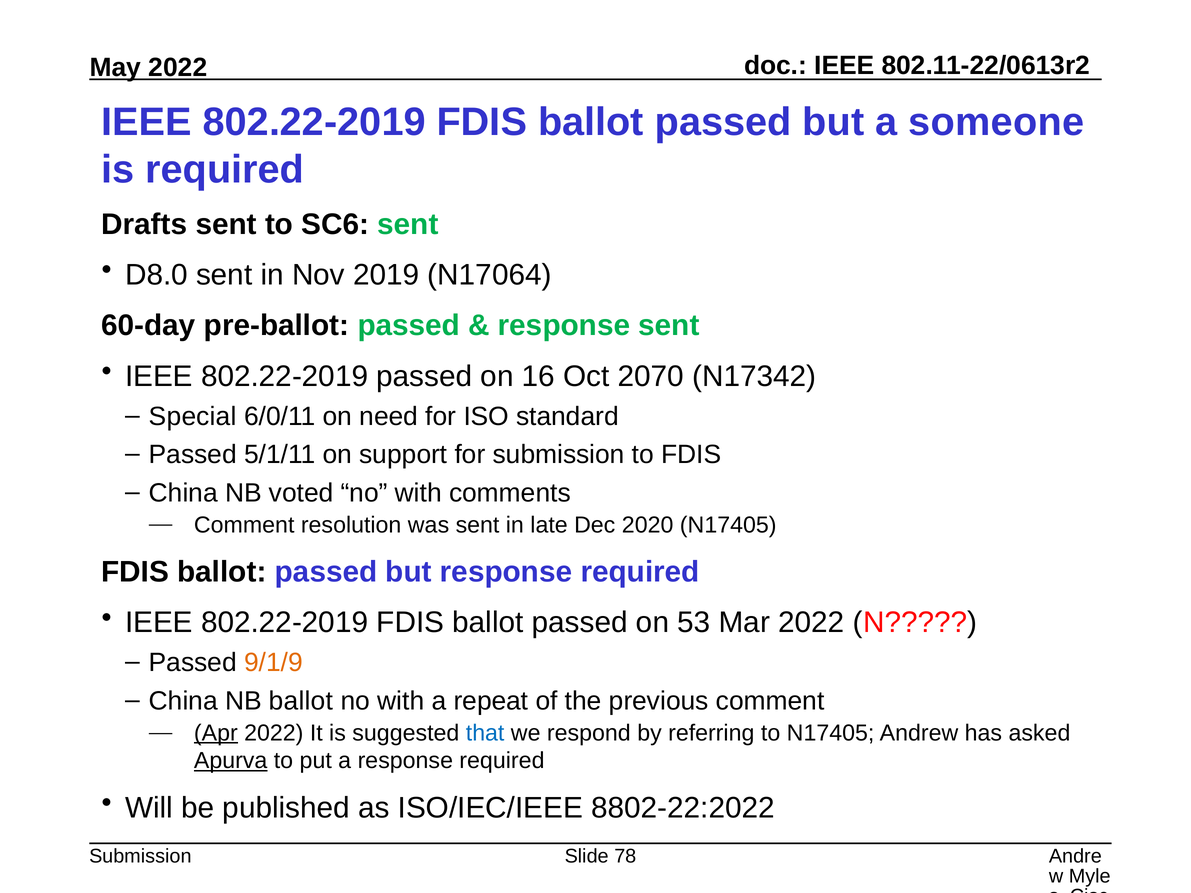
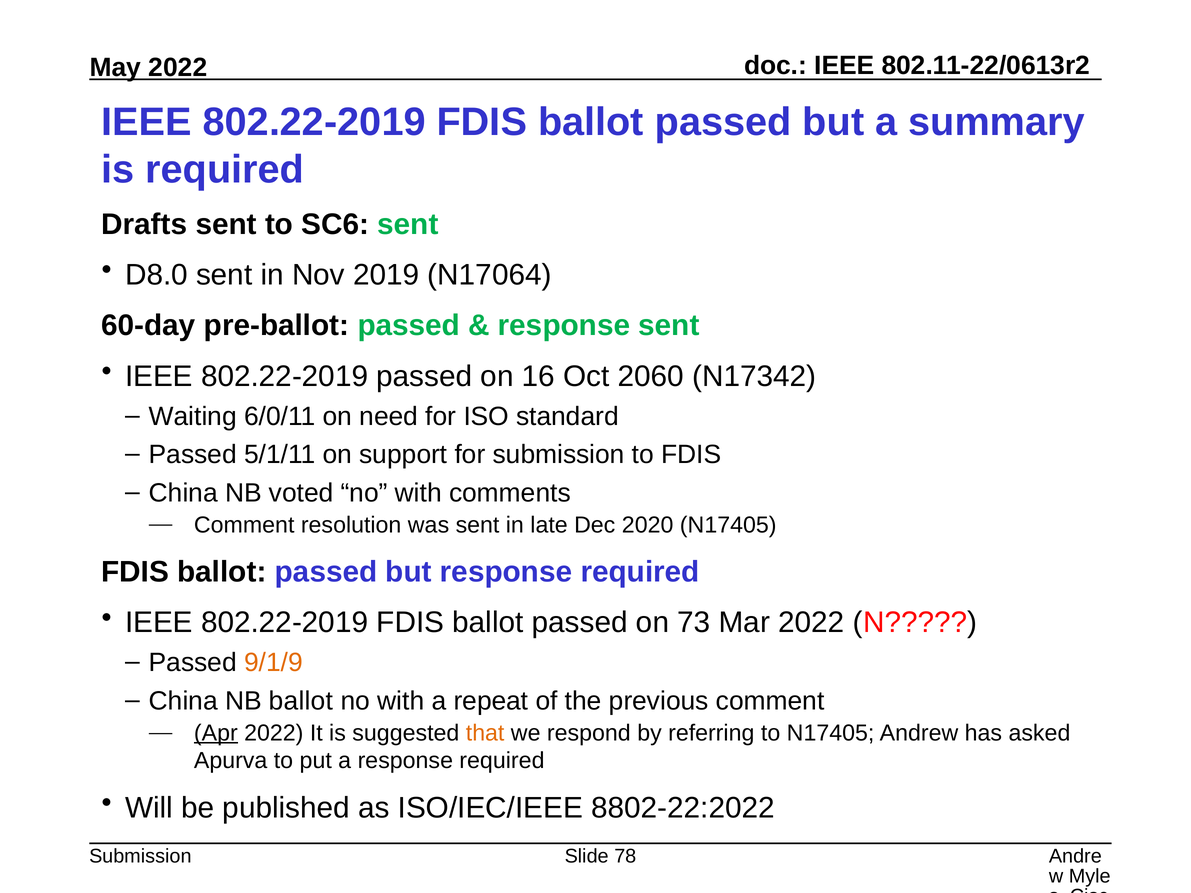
someone: someone -> summary
2070: 2070 -> 2060
Special: Special -> Waiting
53: 53 -> 73
that colour: blue -> orange
Apurva underline: present -> none
